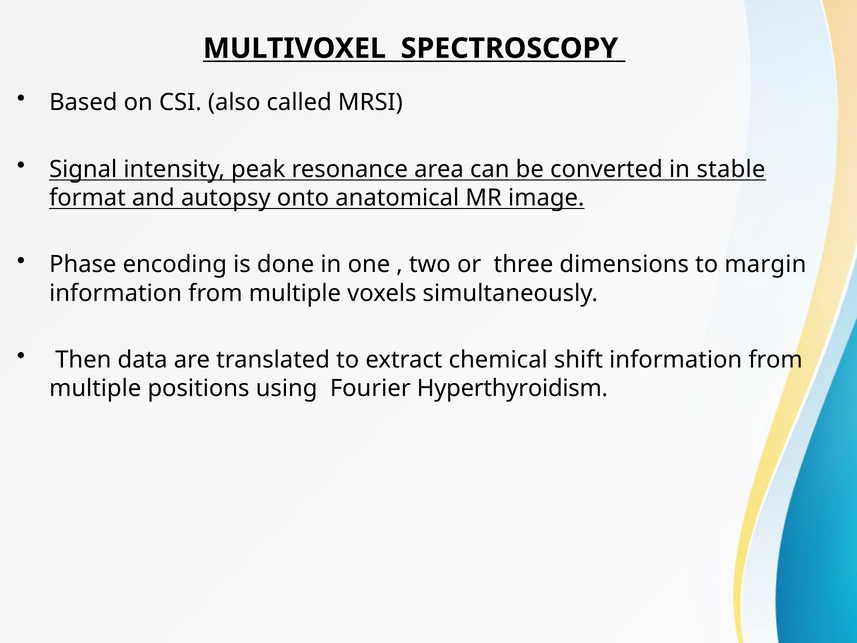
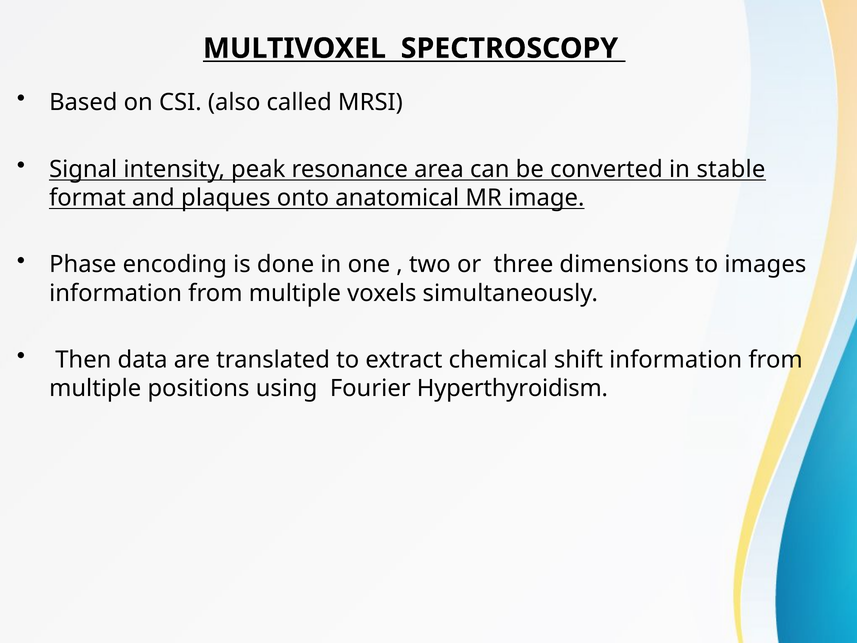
autopsy: autopsy -> plaques
margin: margin -> images
